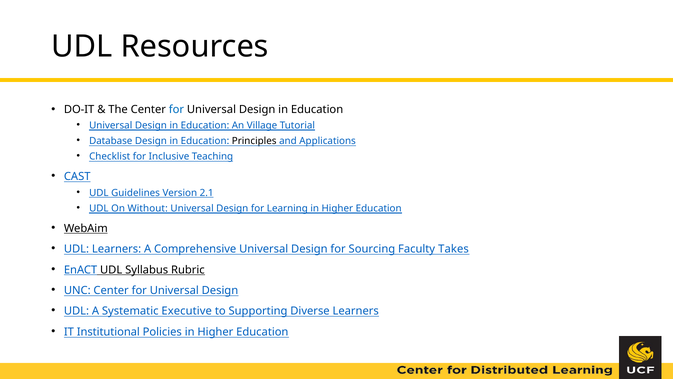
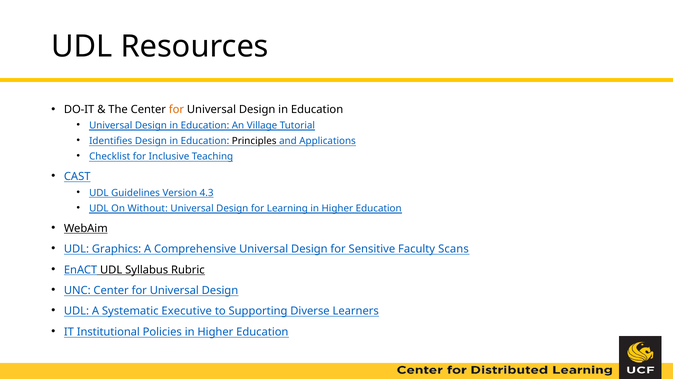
for at (176, 109) colour: blue -> orange
Database: Database -> Identifies
2.1: 2.1 -> 4.3
UDL Learners: Learners -> Graphics
Sourcing: Sourcing -> Sensitive
Takes: Takes -> Scans
